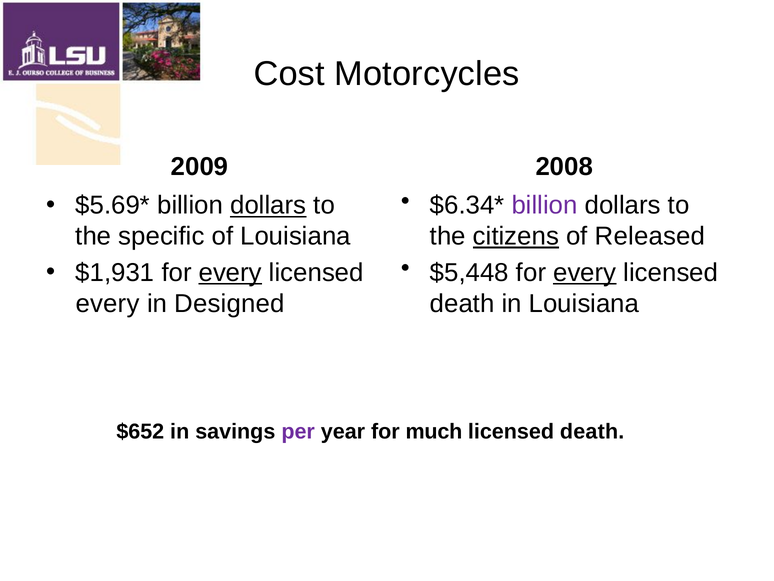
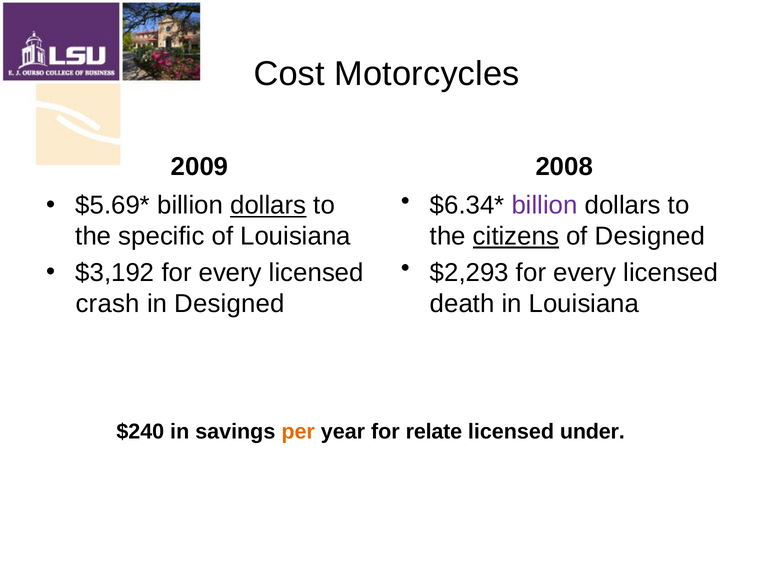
of Released: Released -> Designed
$5,448: $5,448 -> $2,293
every at (585, 272) underline: present -> none
$1,931: $1,931 -> $3,192
every at (230, 272) underline: present -> none
every at (108, 303): every -> crash
$652: $652 -> $240
per colour: purple -> orange
much: much -> relate
death at (592, 431): death -> under
